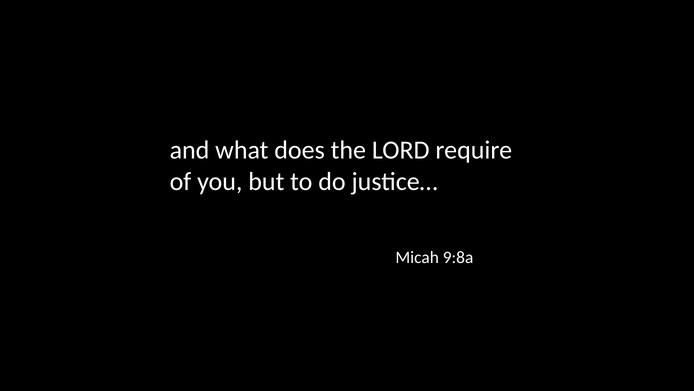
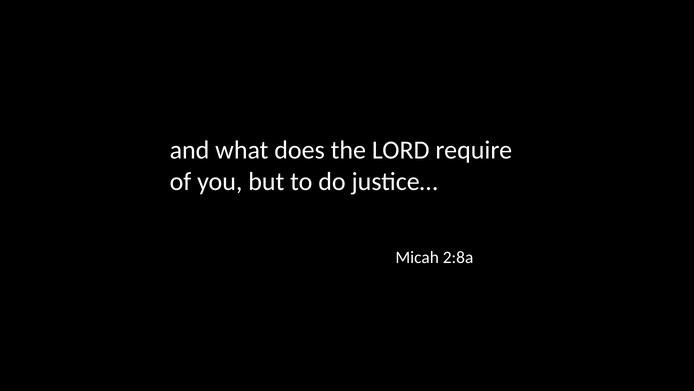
9:8a: 9:8a -> 2:8a
